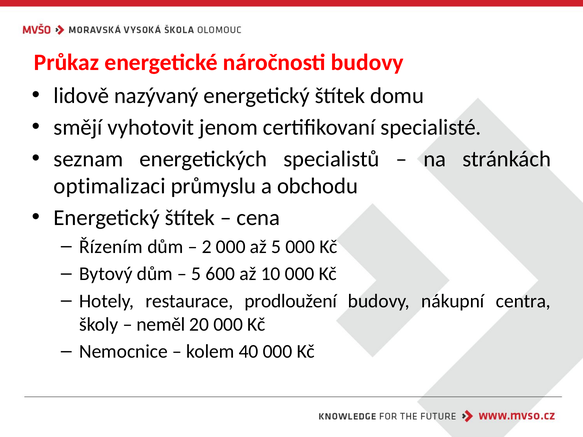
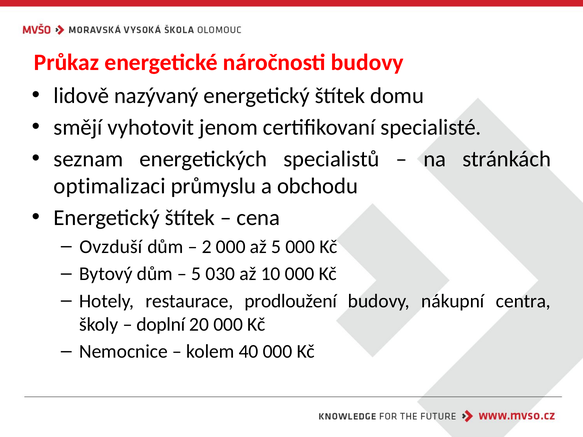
Řízením: Řízením -> Ovzduší
600: 600 -> 030
neměl: neměl -> doplní
